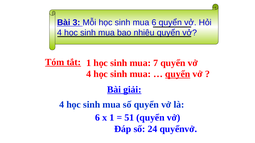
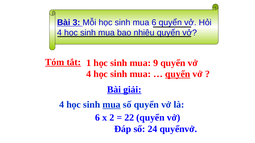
7: 7 -> 9
mua at (112, 105) underline: none -> present
x 1: 1 -> 2
51: 51 -> 22
